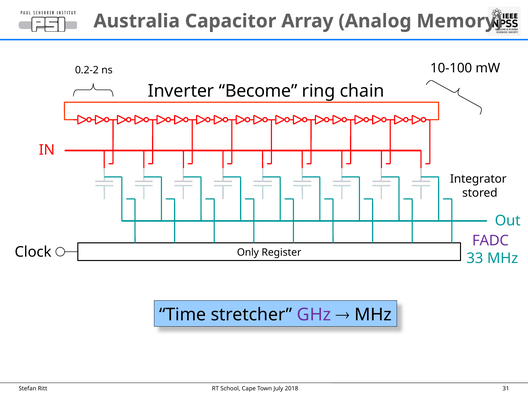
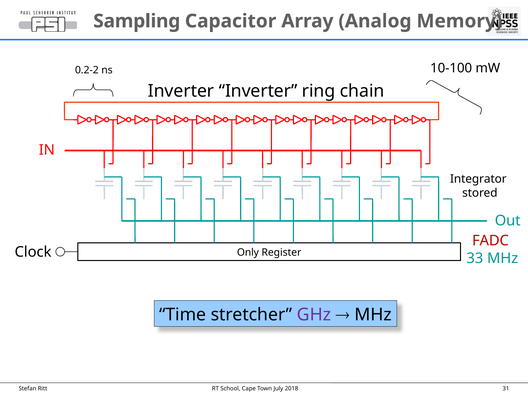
Australia: Australia -> Sampling
Inverter Become: Become -> Inverter
FADC colour: purple -> red
